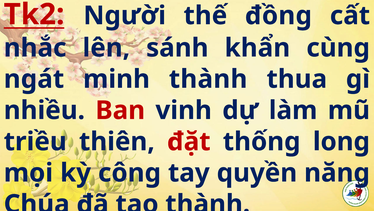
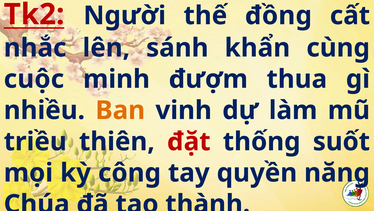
ngát: ngát -> cuộc
thành at (208, 79): thành -> đượm
Ban colour: red -> orange
long: long -> suốt
